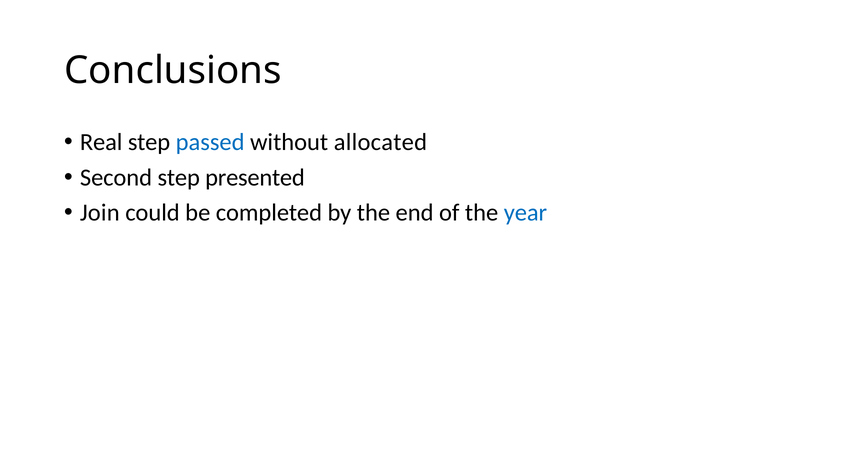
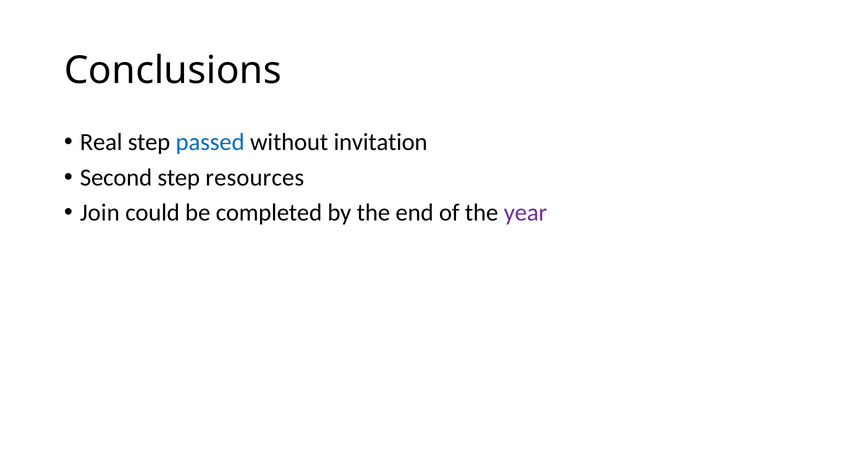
allocated: allocated -> invitation
presented: presented -> resources
year colour: blue -> purple
